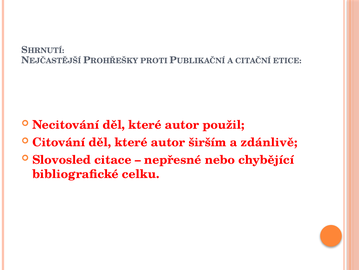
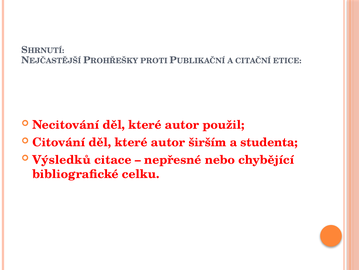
zdánlivě: zdánlivě -> studenta
Slovosled: Slovosled -> Výsledků
